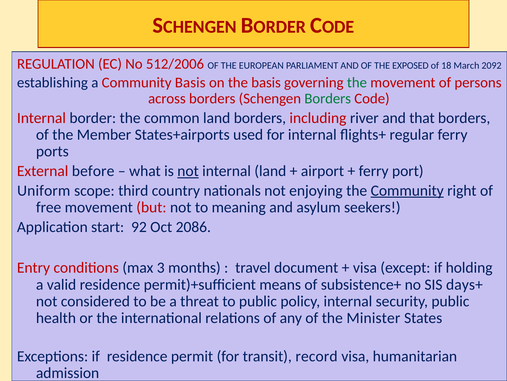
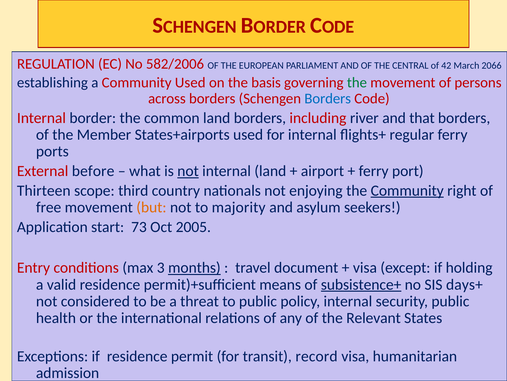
512/2006: 512/2006 -> 582/2006
EXPOSED: EXPOSED -> CENTRAL
18: 18 -> 42
2092: 2092 -> 2066
Community Basis: Basis -> Used
Borders at (328, 99) colour: green -> blue
Uniform: Uniform -> Thirteen
but colour: red -> orange
meaning: meaning -> majority
92: 92 -> 73
2086: 2086 -> 2005
months underline: none -> present
subsistence+ underline: none -> present
Minister: Minister -> Relevant
